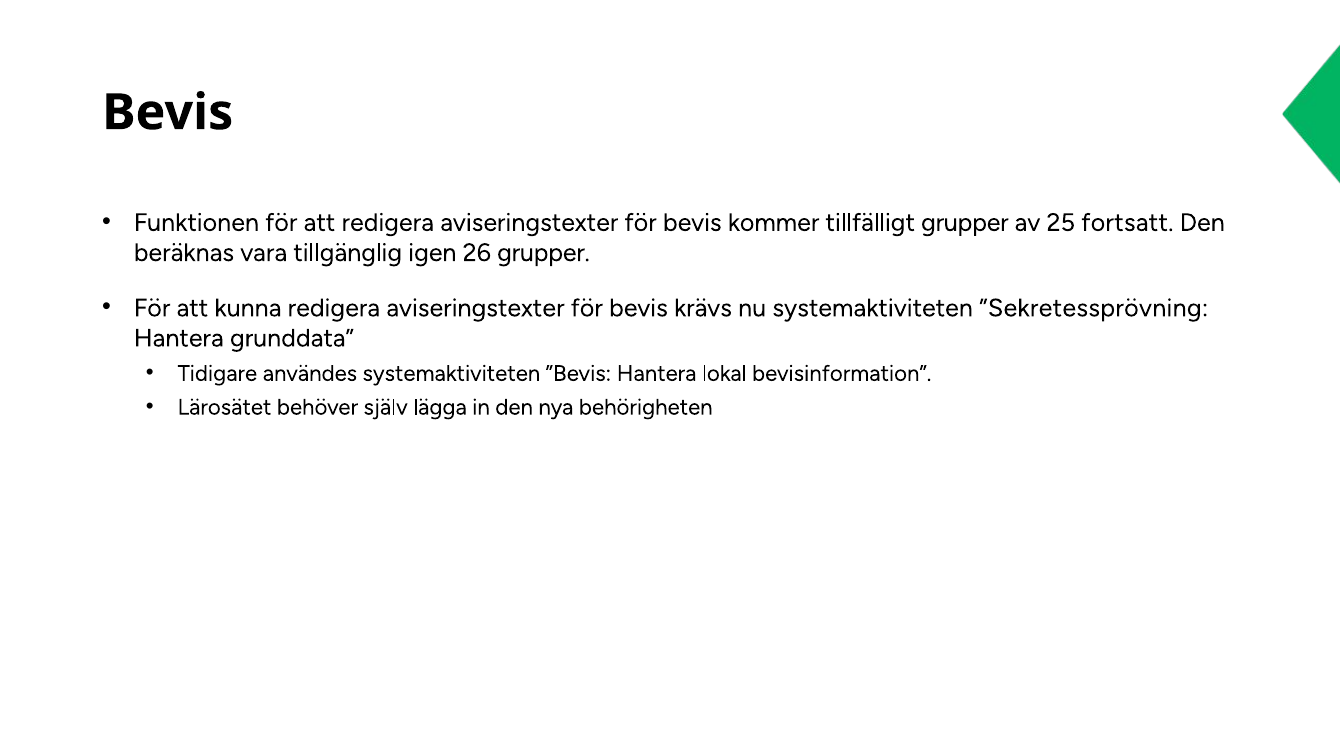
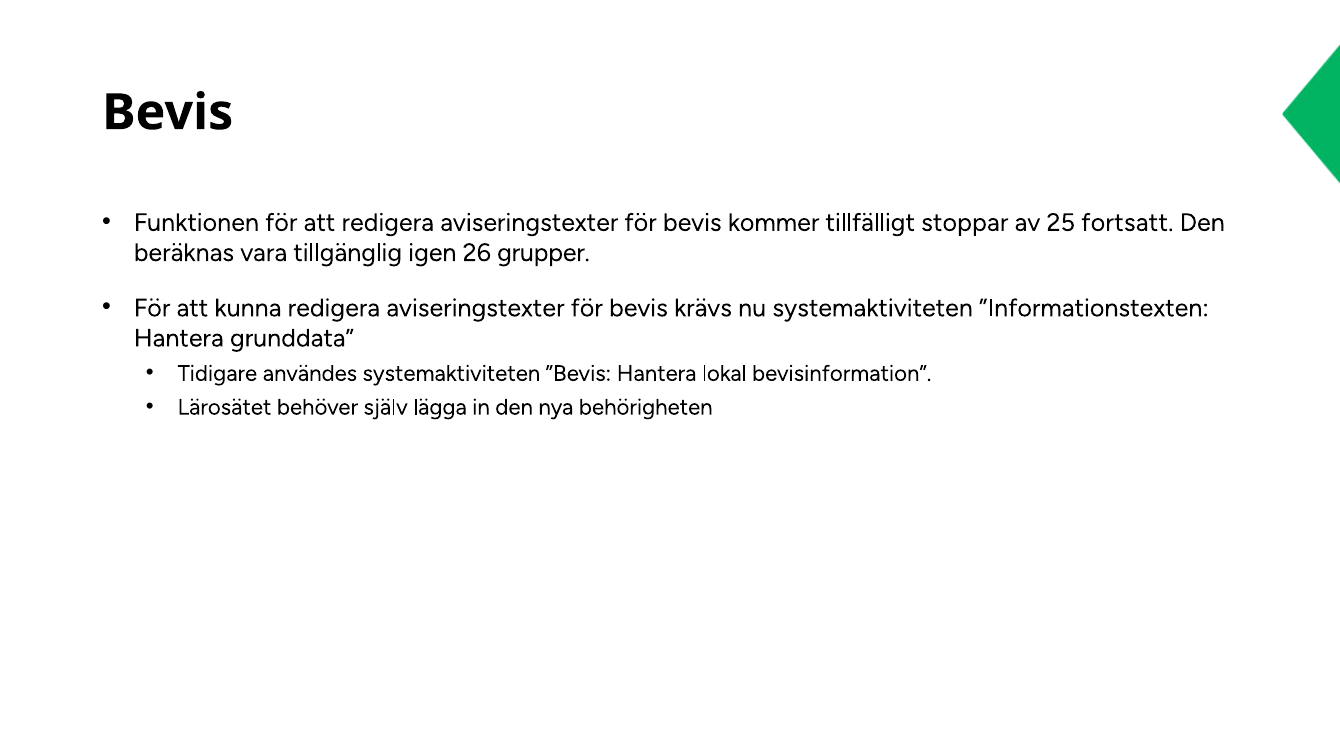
tillfälligt grupper: grupper -> stoppar
”Sekretessprövning: ”Sekretessprövning -> ”Informationstexten
